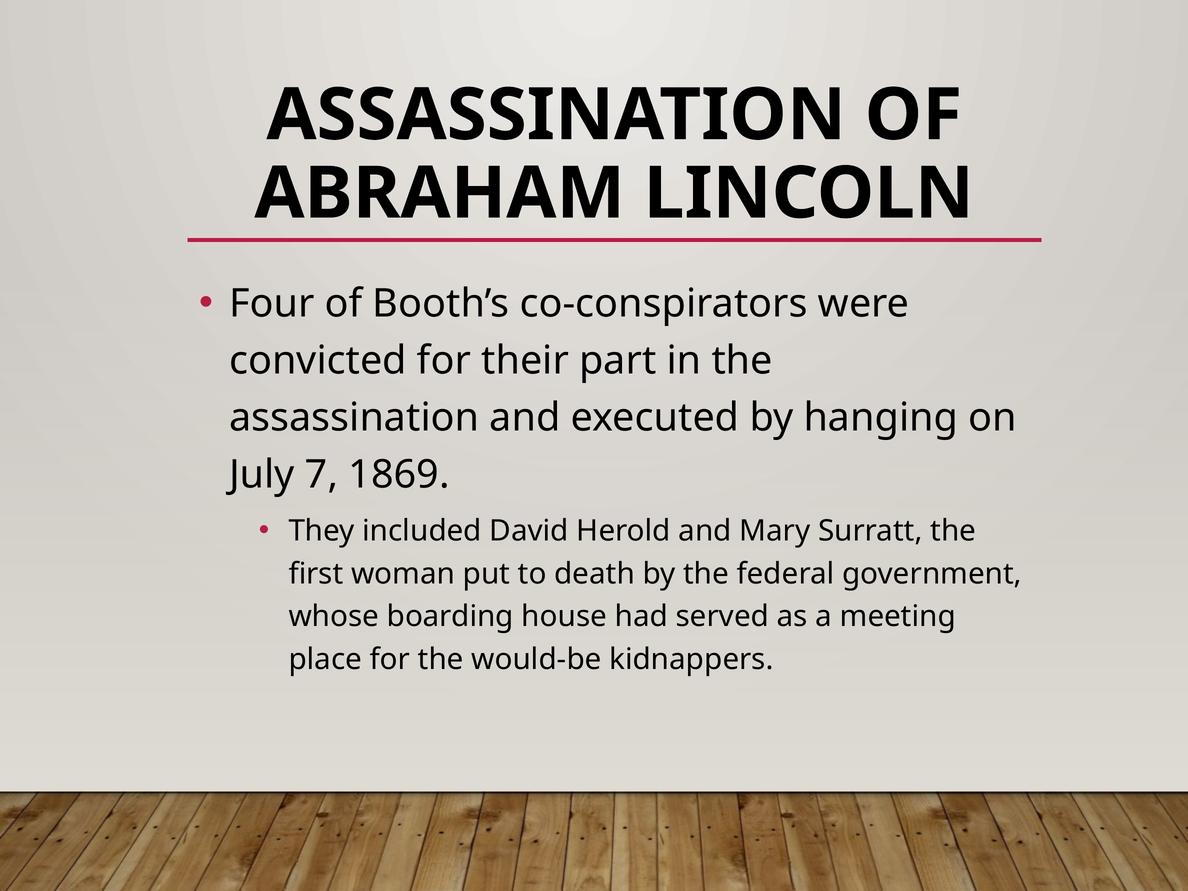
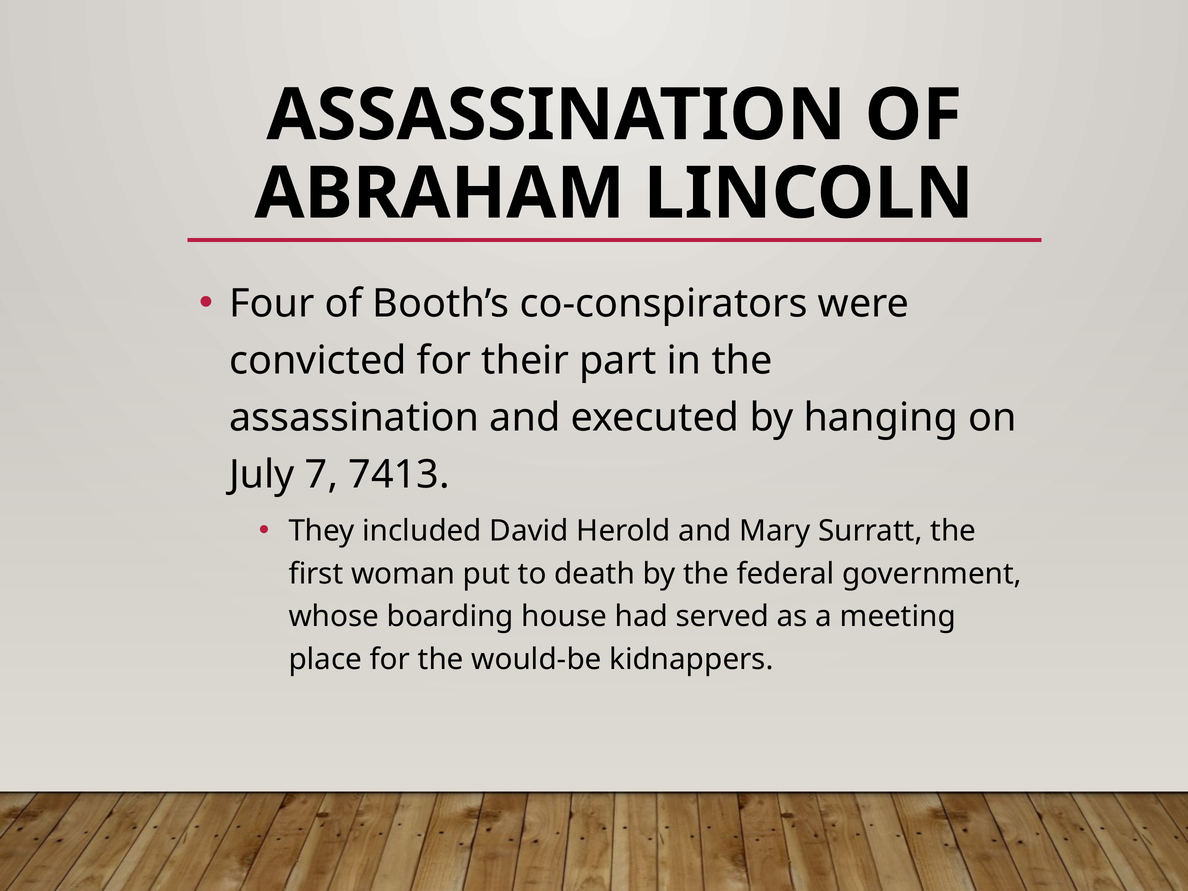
1869: 1869 -> 7413
